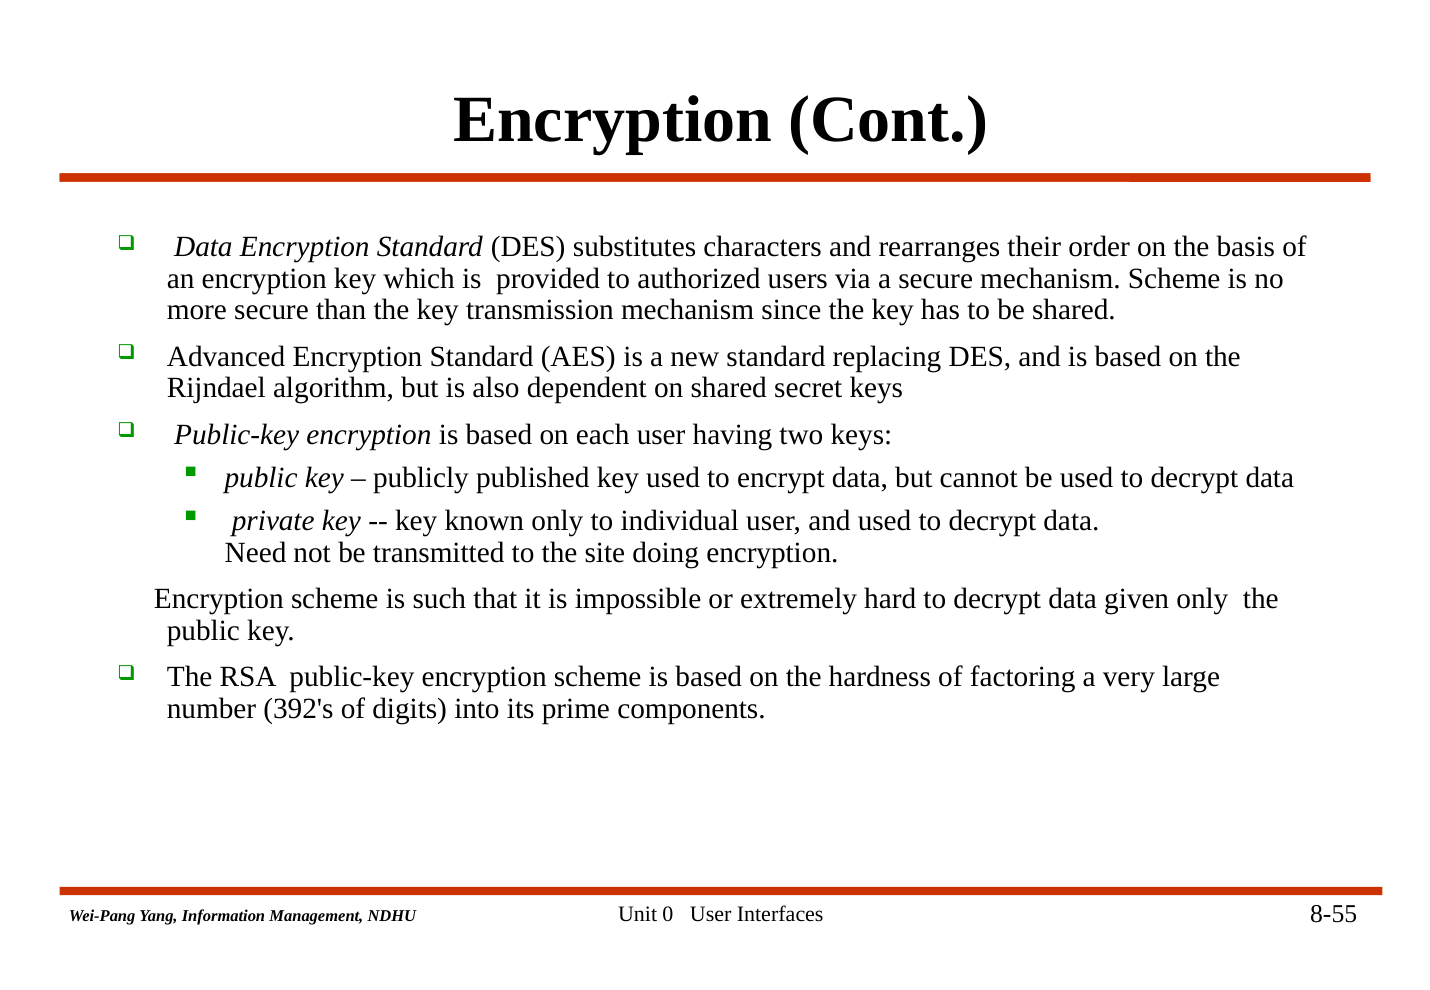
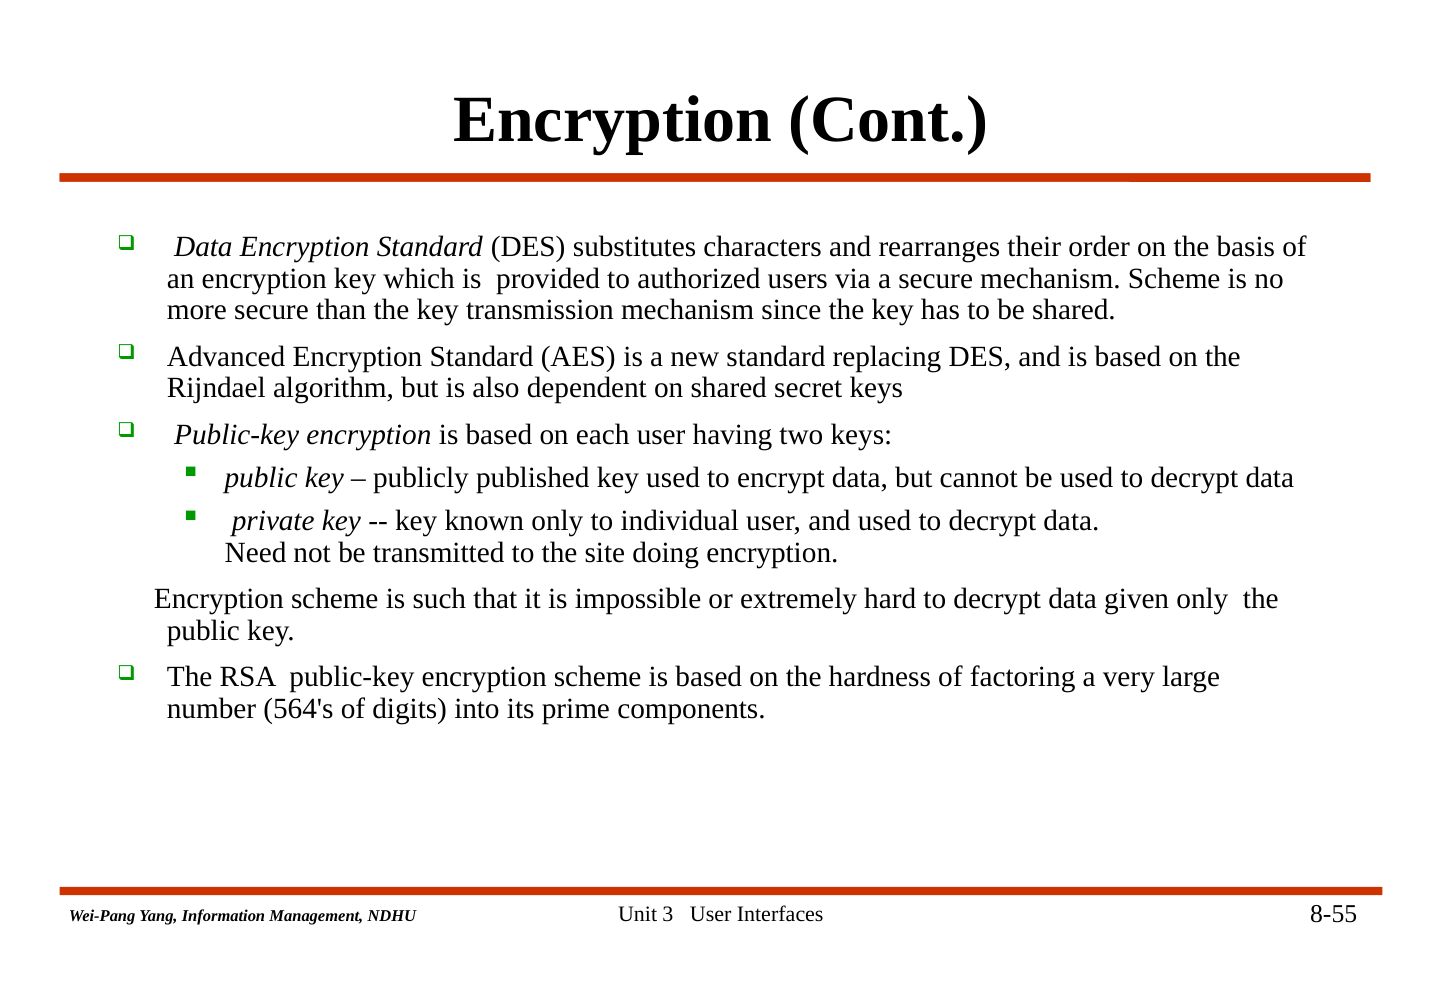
392's: 392's -> 564's
0: 0 -> 3
